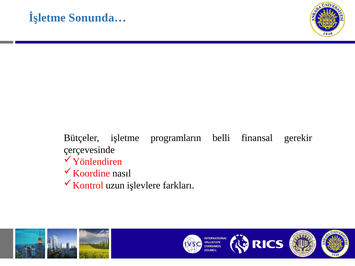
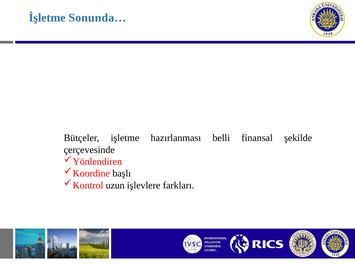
programların: programların -> hazırlanması
gerekir: gerekir -> şekilde
nasıl: nasıl -> başlı
